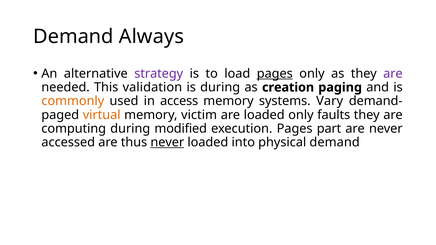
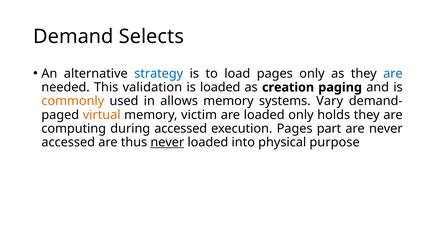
Always: Always -> Selects
strategy colour: purple -> blue
pages at (275, 74) underline: present -> none
are at (393, 74) colour: purple -> blue
is during: during -> loaded
access: access -> allows
faults: faults -> holds
during modified: modified -> accessed
physical demand: demand -> purpose
